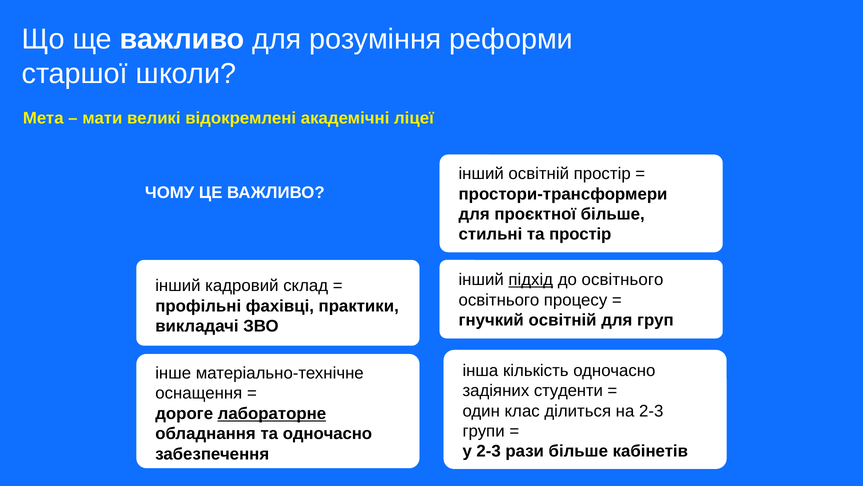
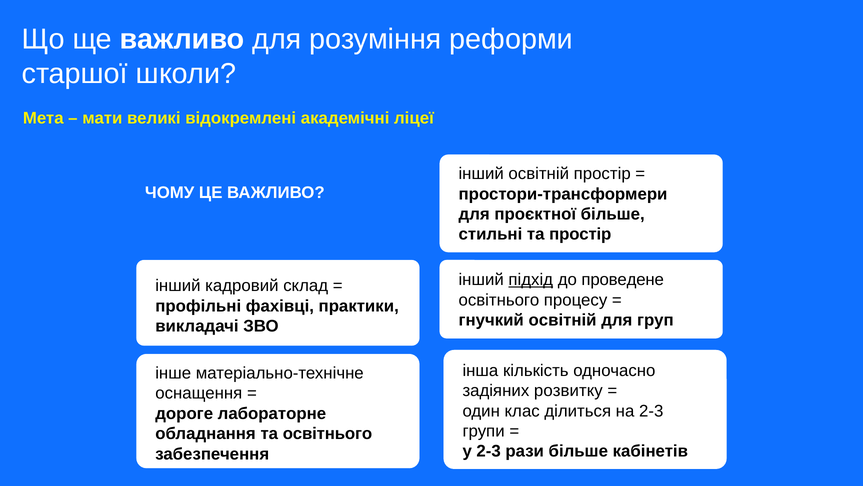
до освітнього: освітнього -> проведене
студенти: студенти -> розвитку
лабораторне underline: present -> none
та одночасно: одночасно -> освітнього
